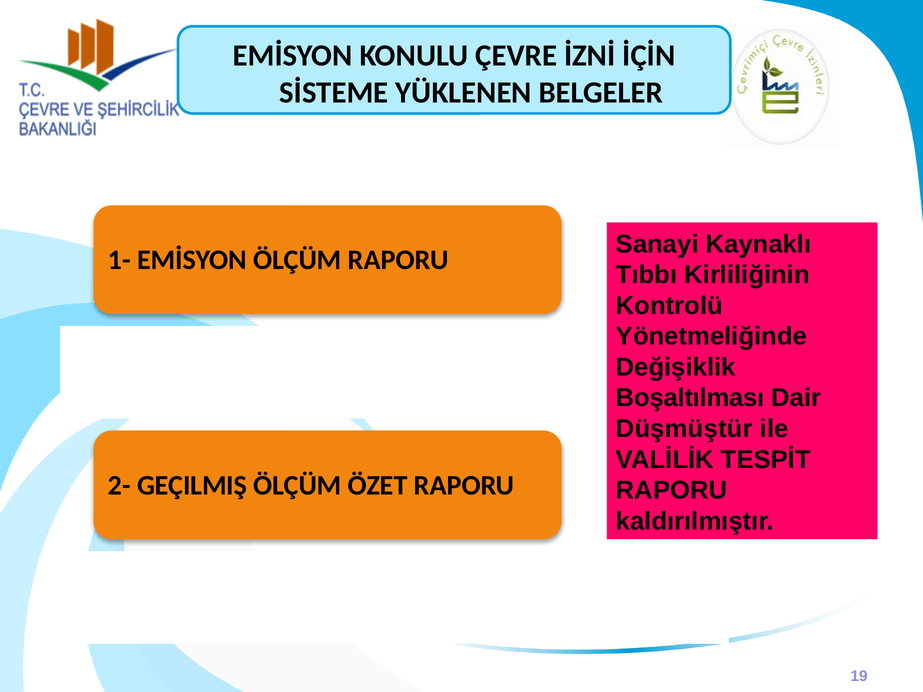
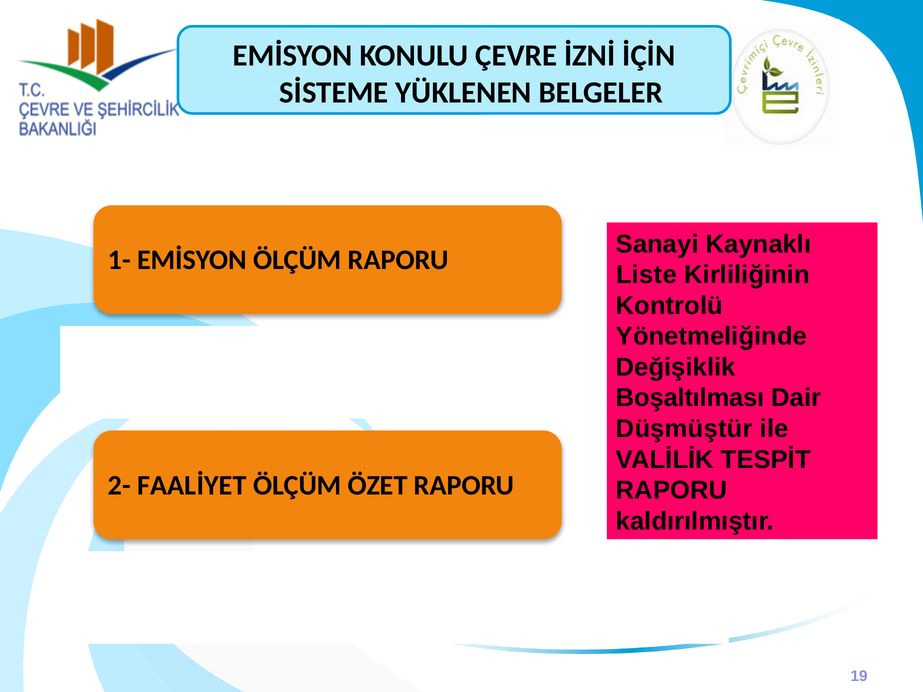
Tıbbı: Tıbbı -> Liste
GEÇILMIŞ: GEÇILMIŞ -> FAALİYET
